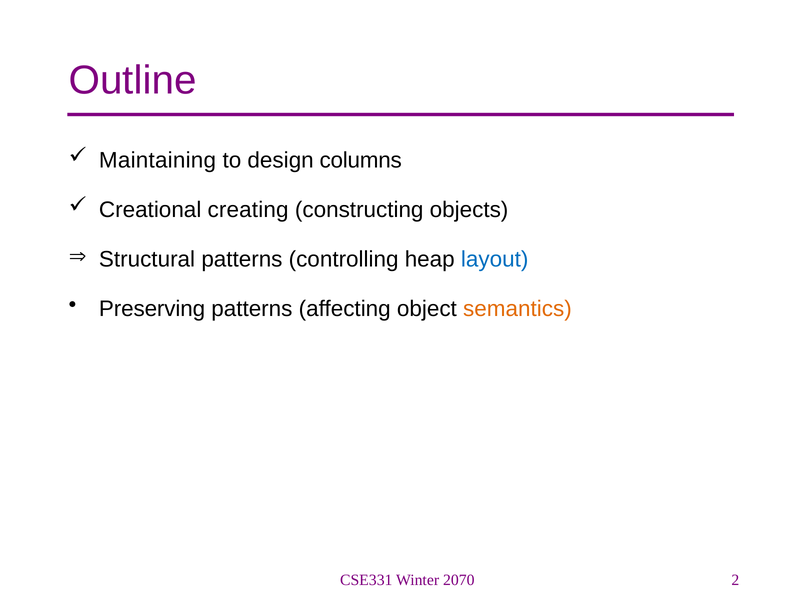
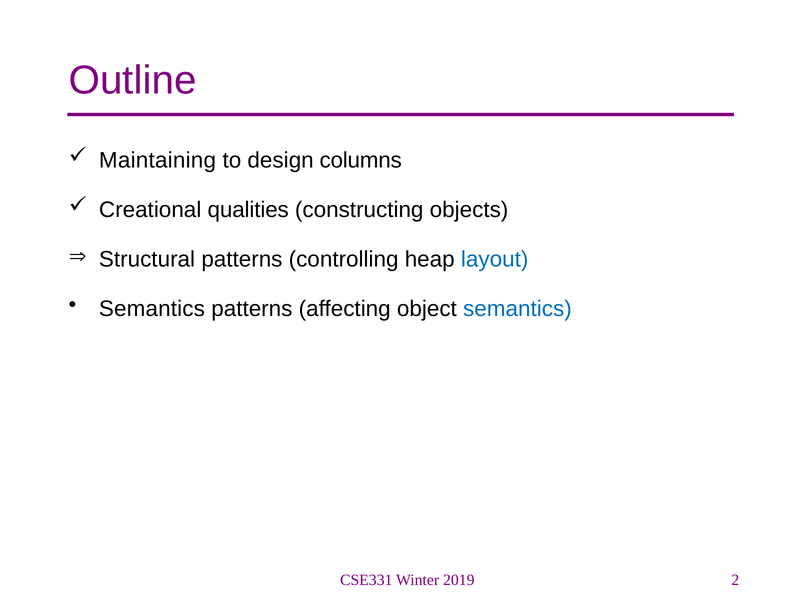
creating: creating -> qualities
Preserving at (152, 309): Preserving -> Semantics
semantics at (517, 309) colour: orange -> blue
2070: 2070 -> 2019
